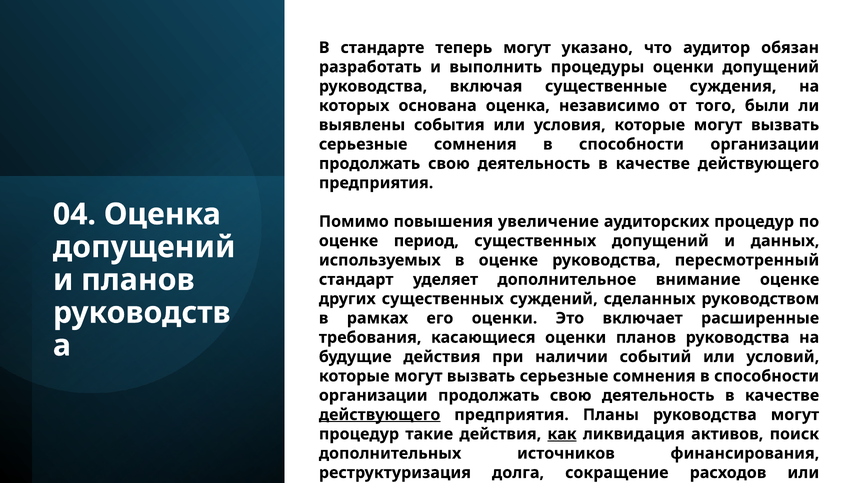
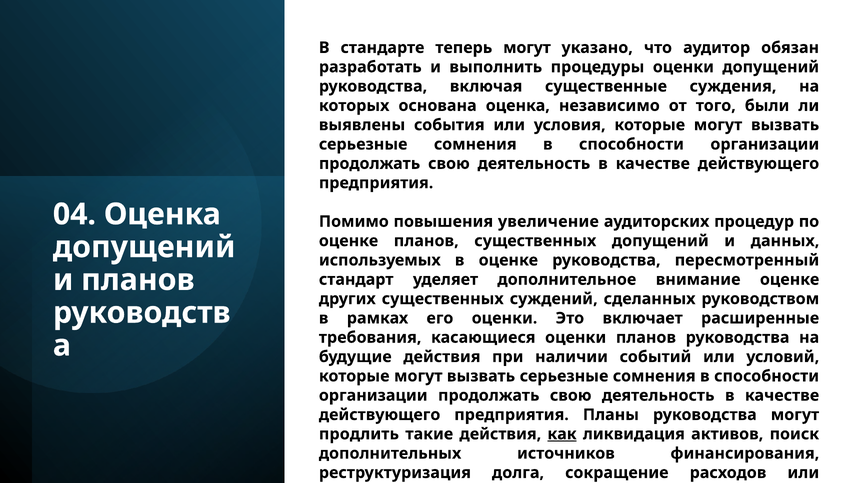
оценке период: период -> планов
действующего at (380, 414) underline: present -> none
процедур at (359, 434): процедур -> продлить
